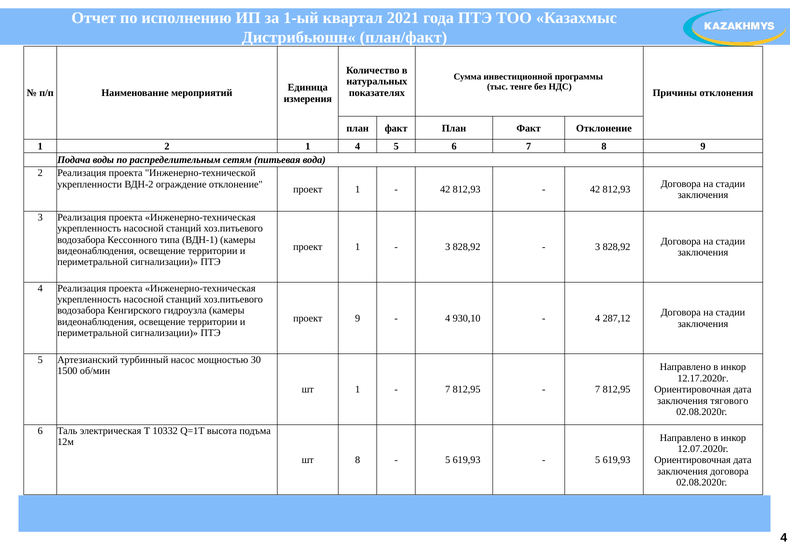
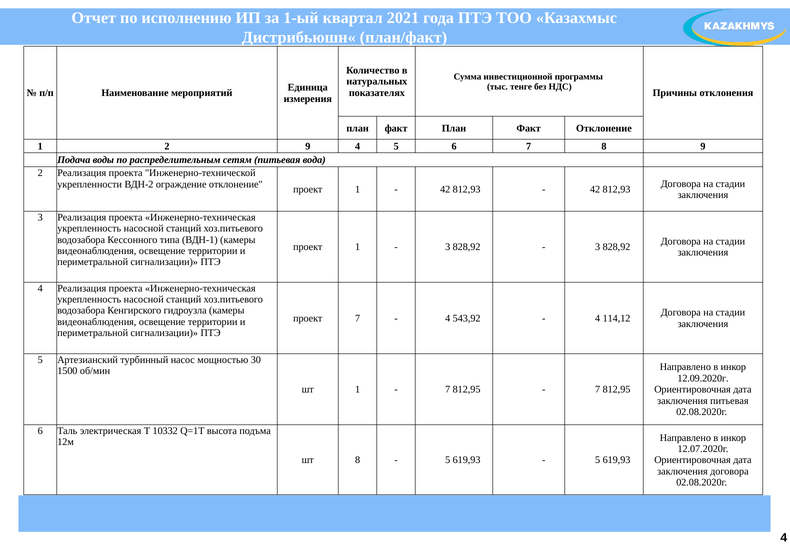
2 1: 1 -> 9
проект 9: 9 -> 7
930,10: 930,10 -> 543,92
287,12: 287,12 -> 114,12
12.17.2020г: 12.17.2020г -> 12.09.2020г
заключения тягового: тягового -> питьевая
